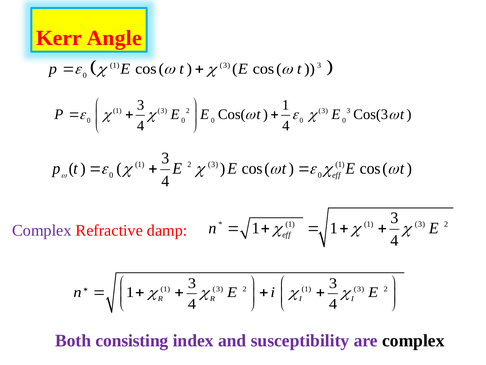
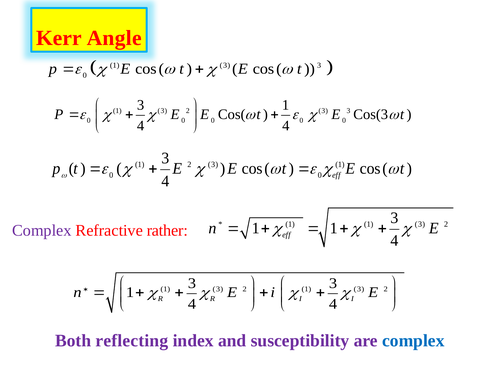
damp: damp -> rather
consisting: consisting -> reflecting
complex at (413, 340) colour: black -> blue
